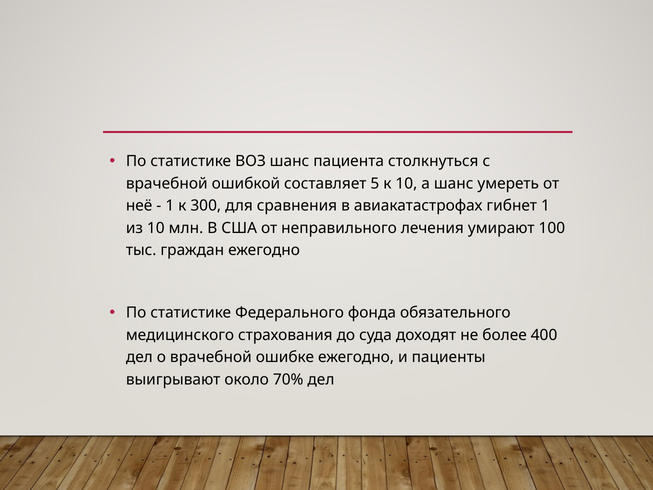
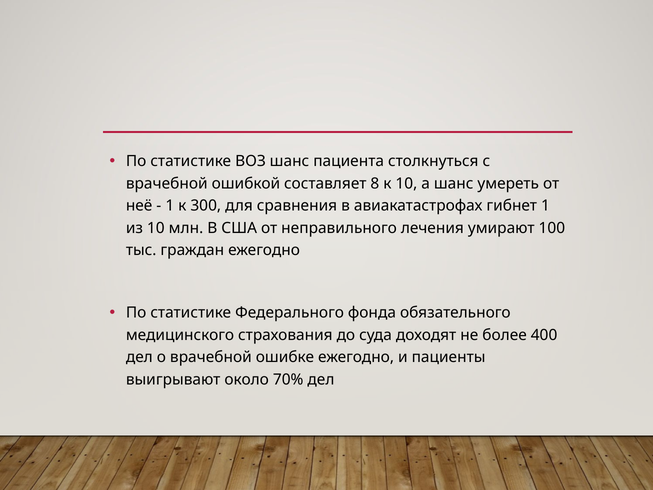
5: 5 -> 8
